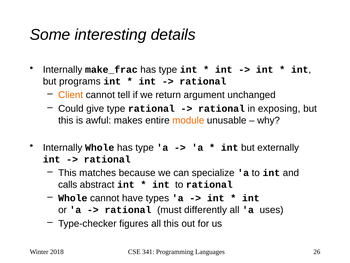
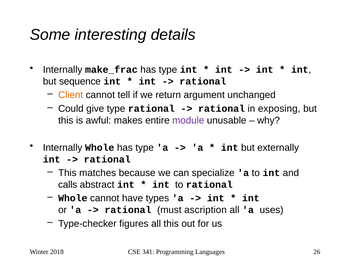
programs: programs -> sequence
module colour: orange -> purple
differently: differently -> ascription
